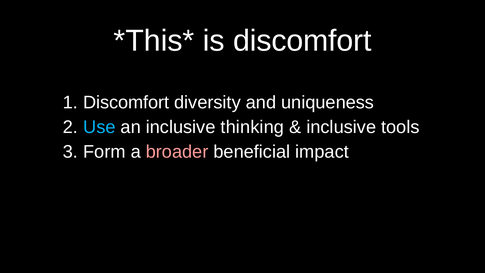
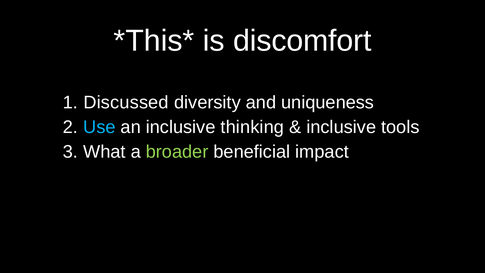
Discomfort at (126, 102): Discomfort -> Discussed
Form: Form -> What
broader colour: pink -> light green
